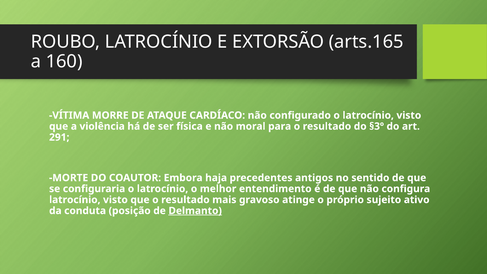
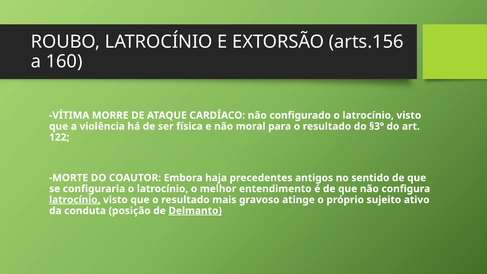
arts.165: arts.165 -> arts.156
291: 291 -> 122
latrocínio at (75, 200) underline: none -> present
